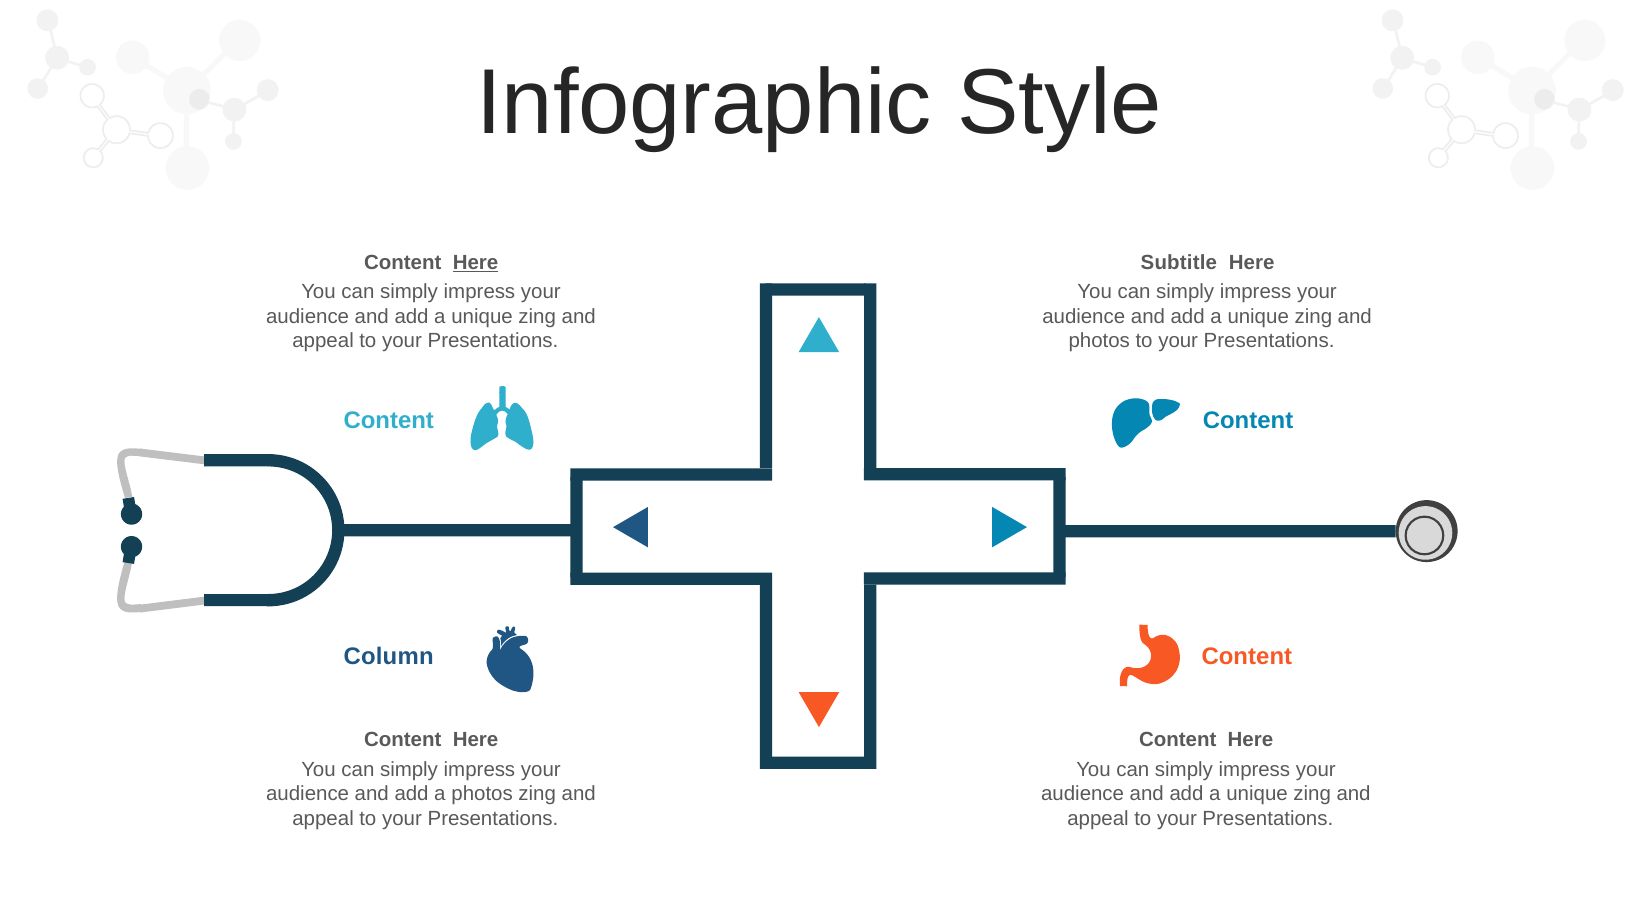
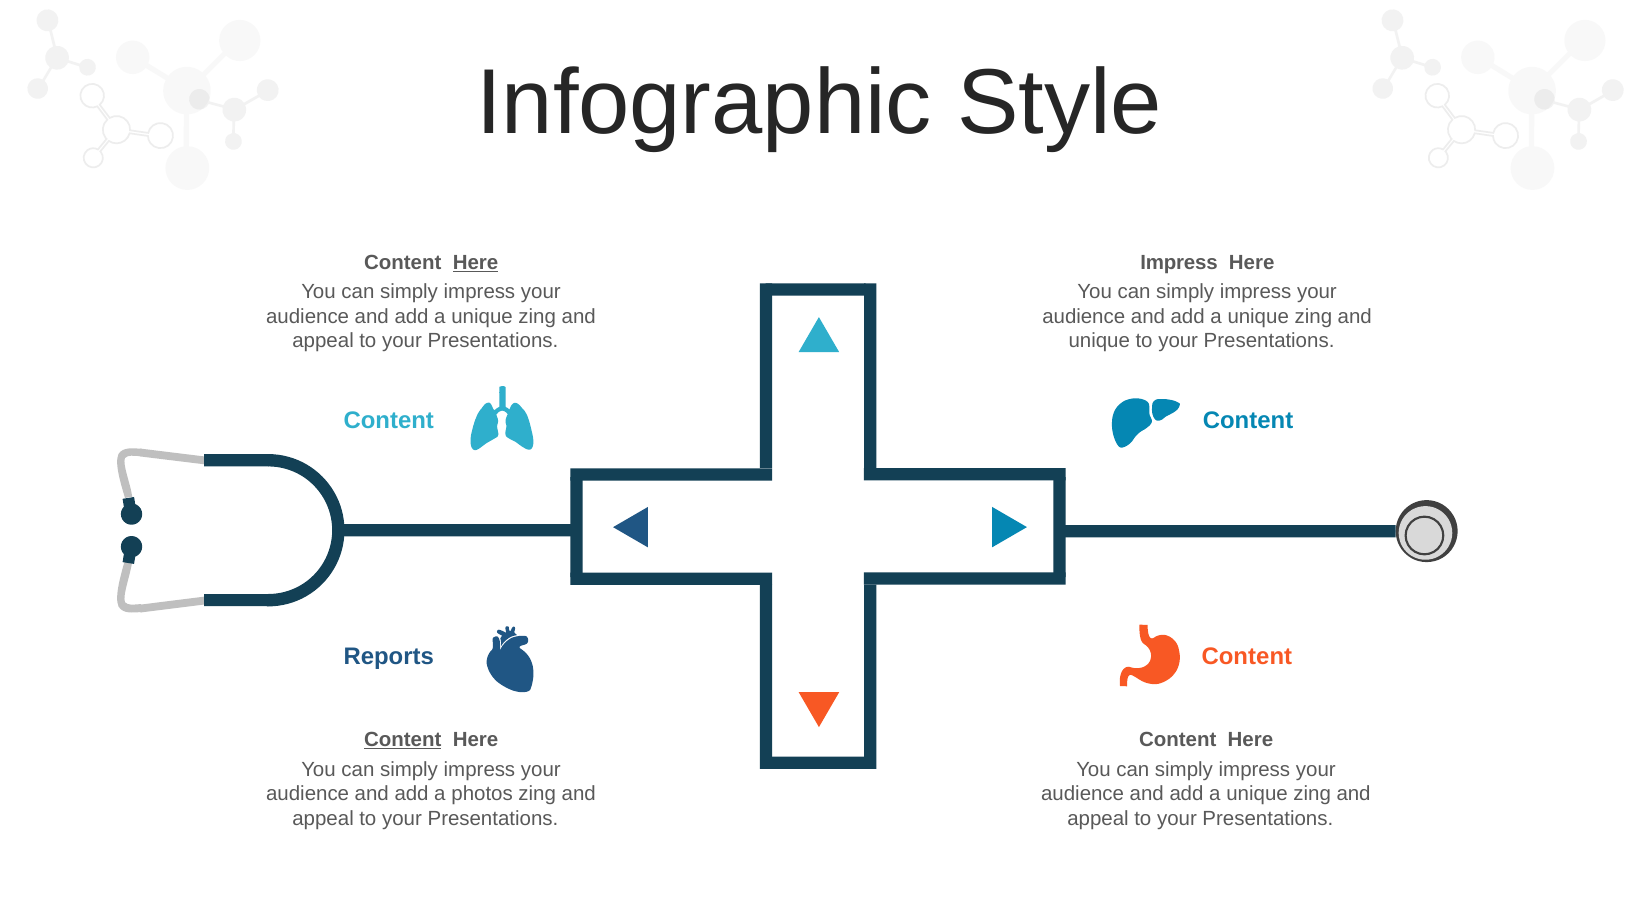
Subtitle at (1179, 263): Subtitle -> Impress
photos at (1099, 341): photos -> unique
Column: Column -> Reports
Content at (403, 740) underline: none -> present
